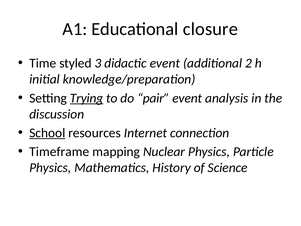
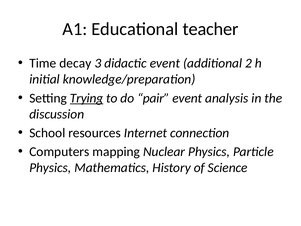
closure: closure -> teacher
styled: styled -> decay
School underline: present -> none
Timeframe: Timeframe -> Computers
